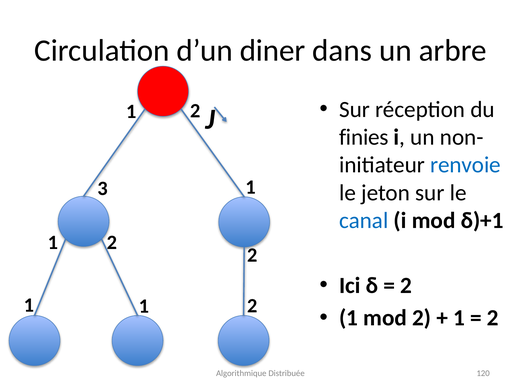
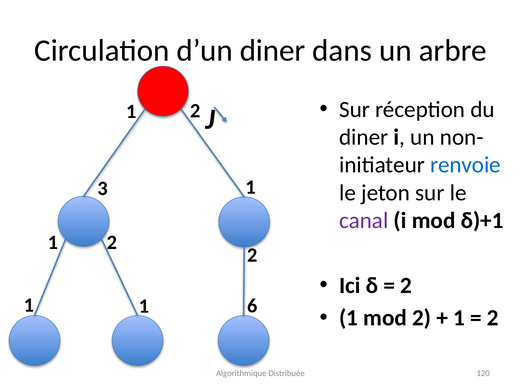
finies at (364, 137): finies -> diner
canal colour: blue -> purple
1 1 2: 2 -> 6
